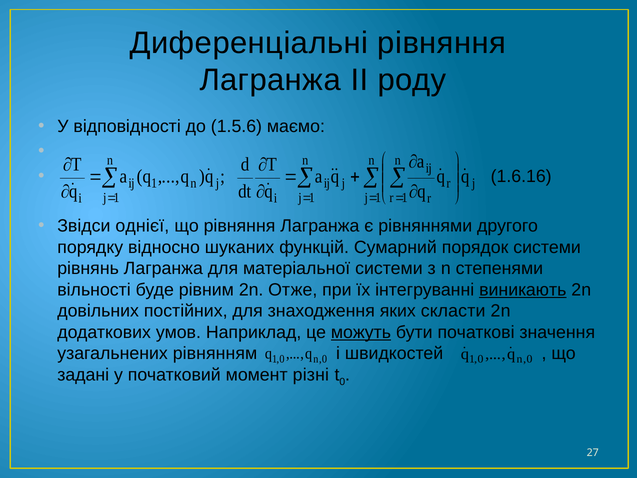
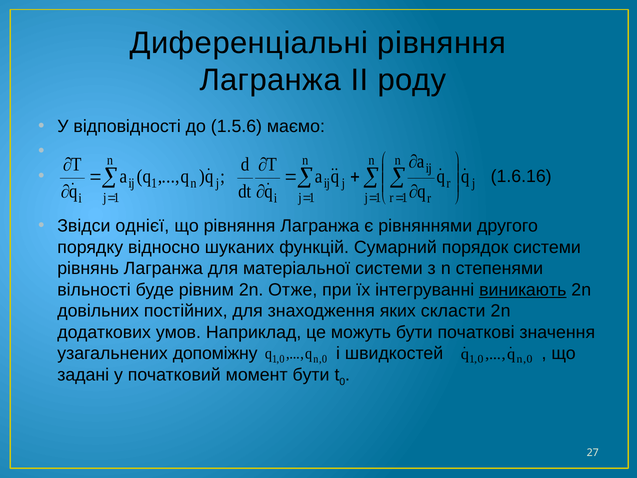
можуть underline: present -> none
рівнянням: рівнянням -> допоміжну
момент різні: різні -> бути
